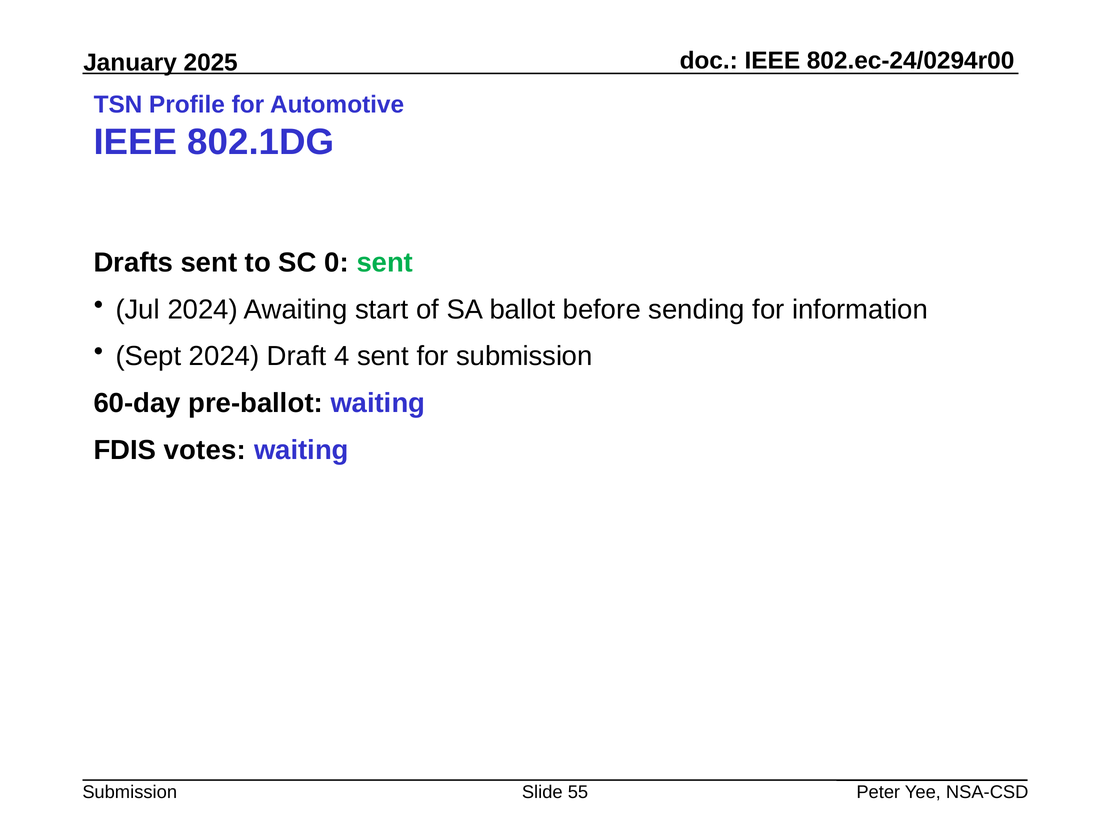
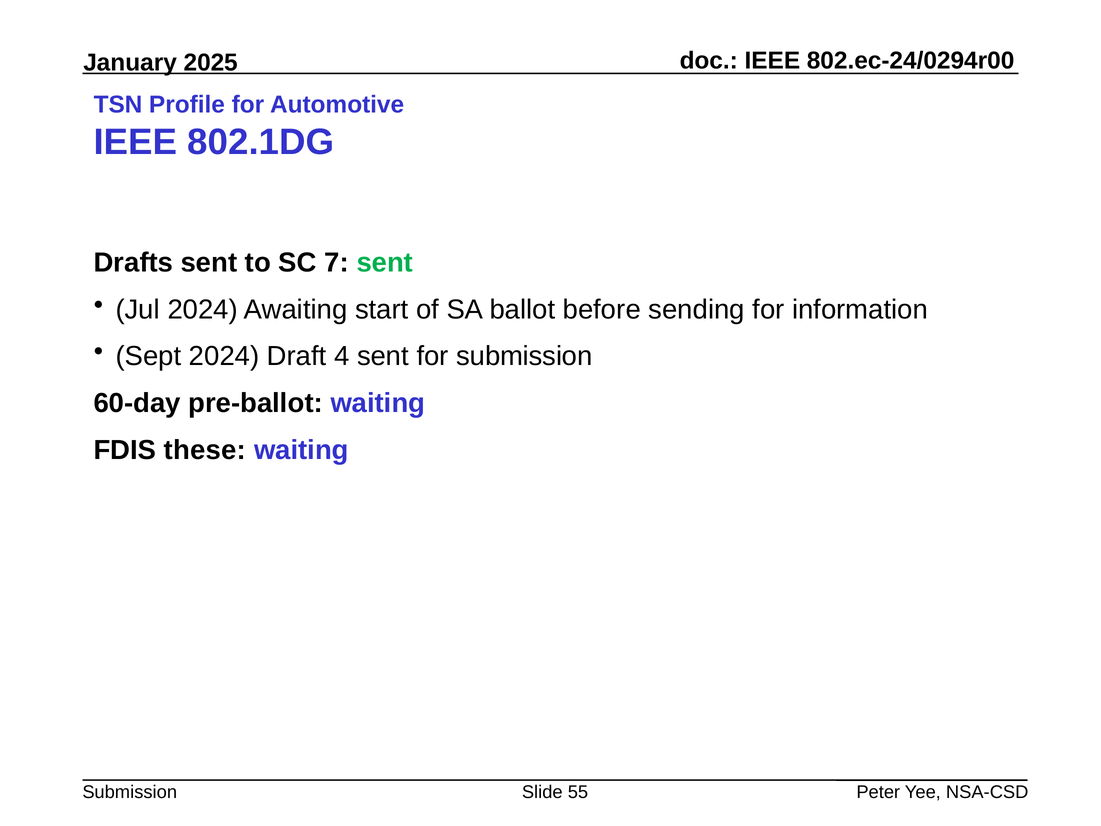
0: 0 -> 7
votes: votes -> these
